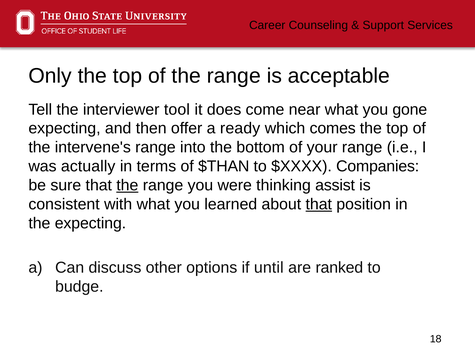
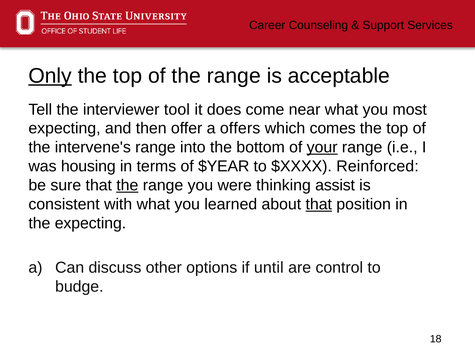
Only underline: none -> present
gone: gone -> most
ready: ready -> offers
your underline: none -> present
actually: actually -> housing
$THAN: $THAN -> $YEAR
Companies: Companies -> Reinforced
ranked: ranked -> control
